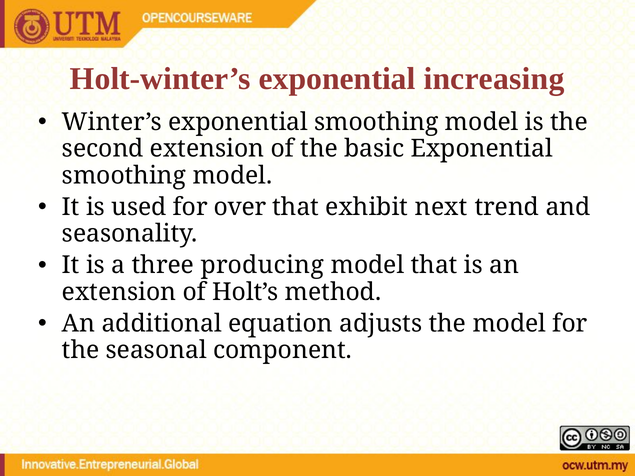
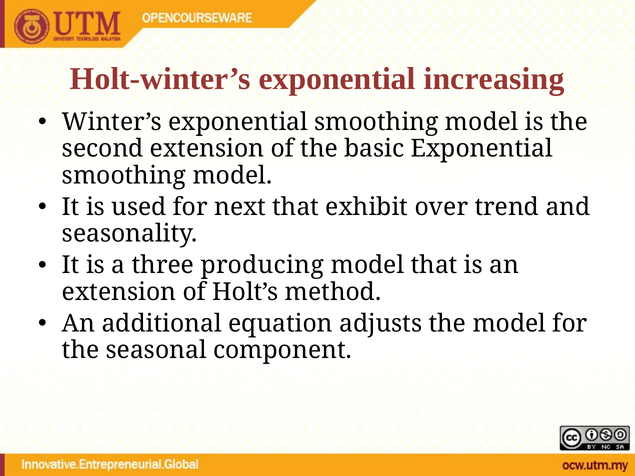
over: over -> next
next: next -> over
